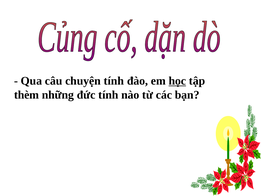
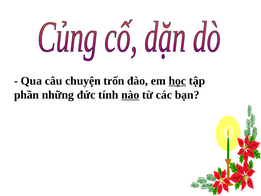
chuyện tính: tính -> trốn
thèm: thèm -> phần
nào underline: none -> present
